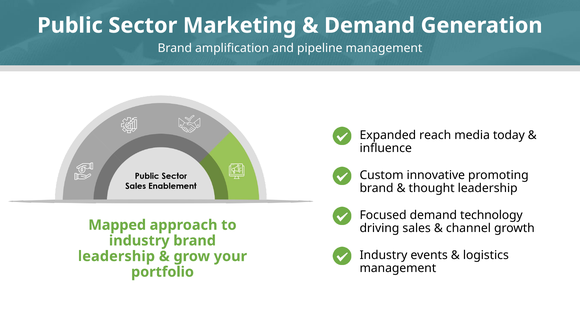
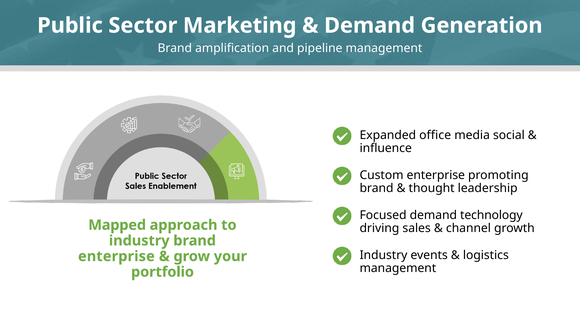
reach: reach -> office
today: today -> social
Custom innovative: innovative -> enterprise
leadership at (116, 257): leadership -> enterprise
